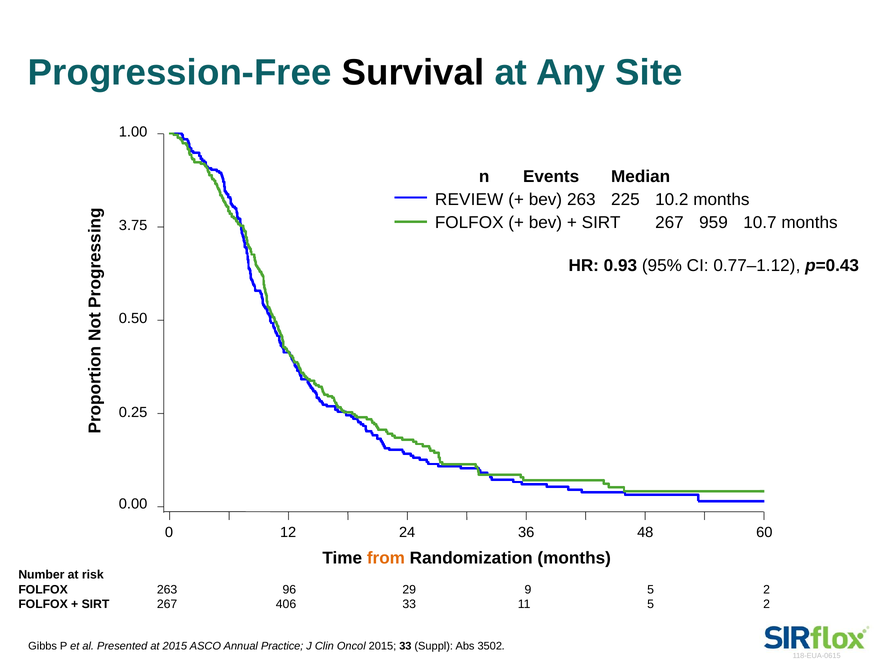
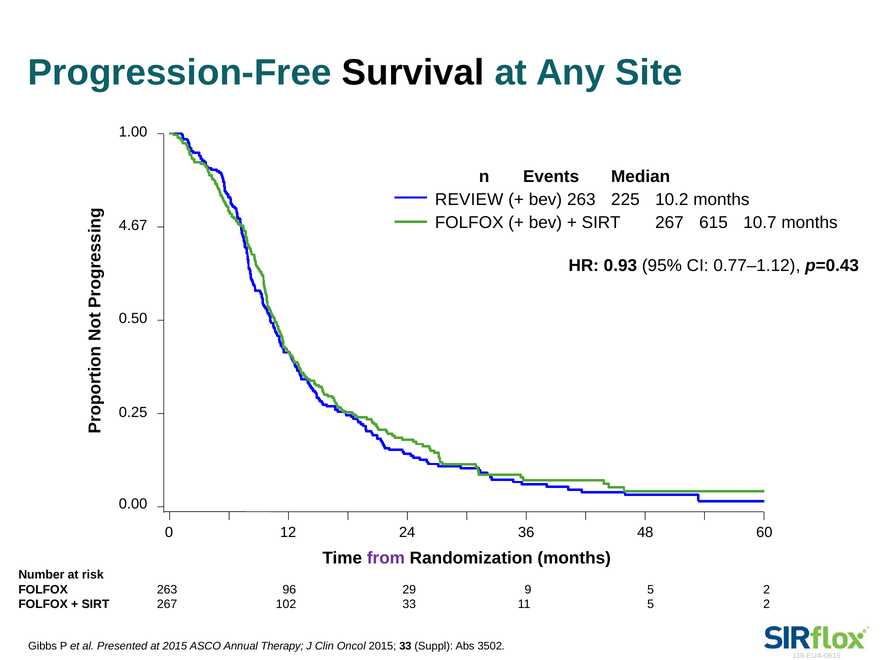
959: 959 -> 615
3.75: 3.75 -> 4.67
from colour: orange -> purple
406: 406 -> 102
Practice: Practice -> Therapy
